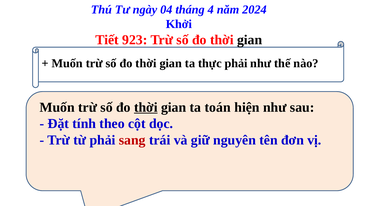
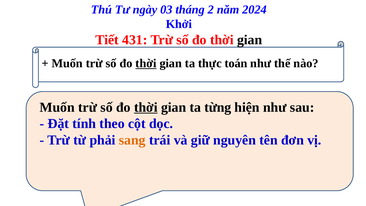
04: 04 -> 03
4: 4 -> 2
923: 923 -> 431
thời at (146, 63) underline: none -> present
thực phải: phải -> toán
toán: toán -> từng
sang colour: red -> orange
